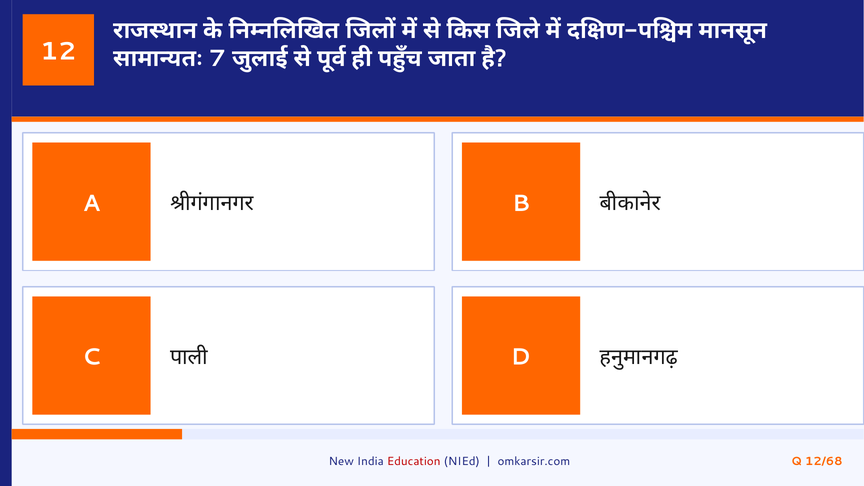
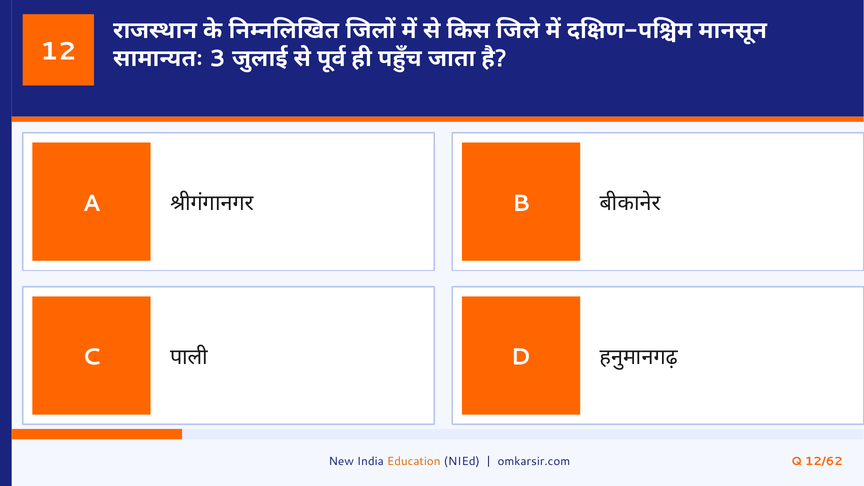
7: 7 -> 3
Education colour: red -> orange
12/68: 12/68 -> 12/62
